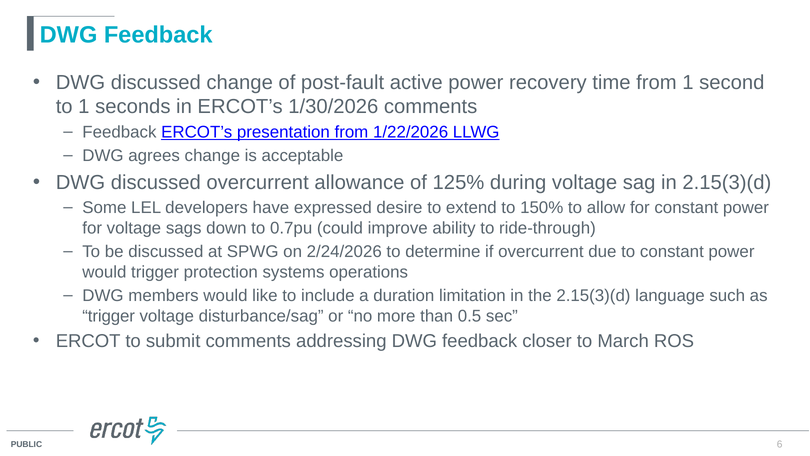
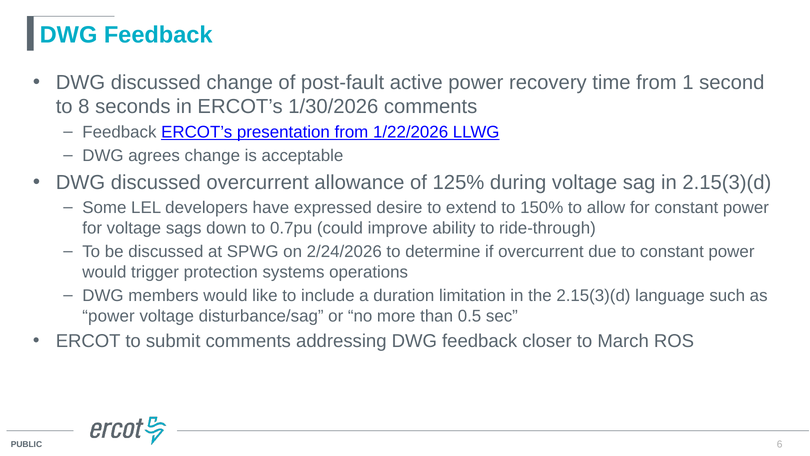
to 1: 1 -> 8
trigger at (109, 316): trigger -> power
